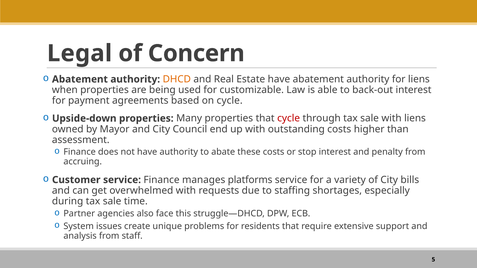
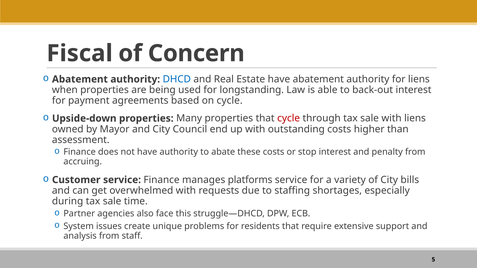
Legal: Legal -> Fiscal
DHCD colour: orange -> blue
customizable: customizable -> longstanding
